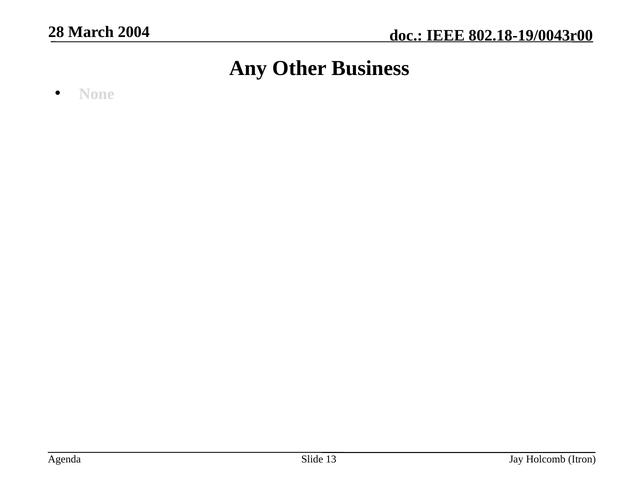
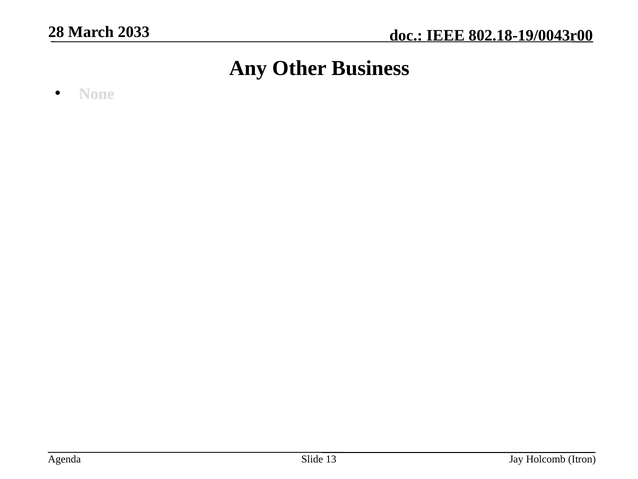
2004: 2004 -> 2033
